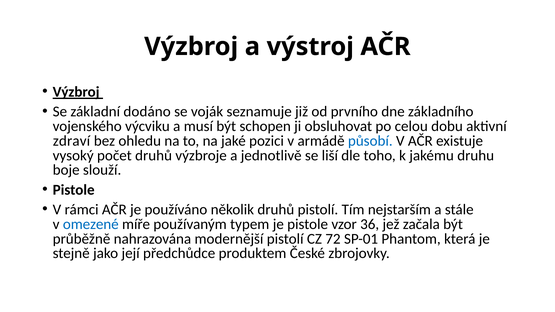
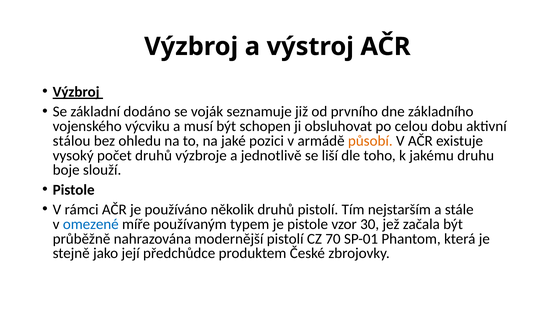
zdraví: zdraví -> stálou
působí colour: blue -> orange
36: 36 -> 30
72: 72 -> 70
